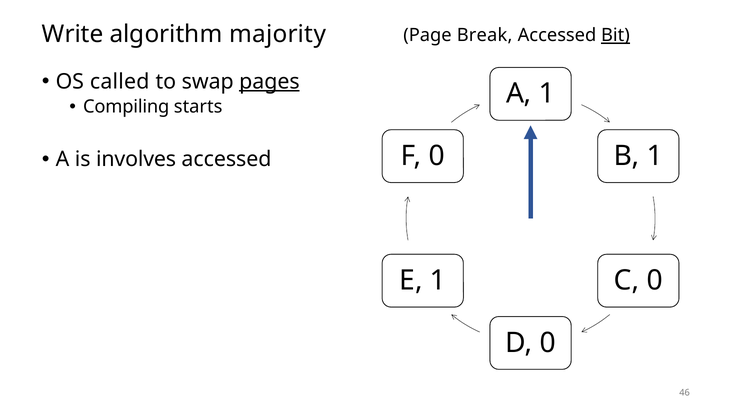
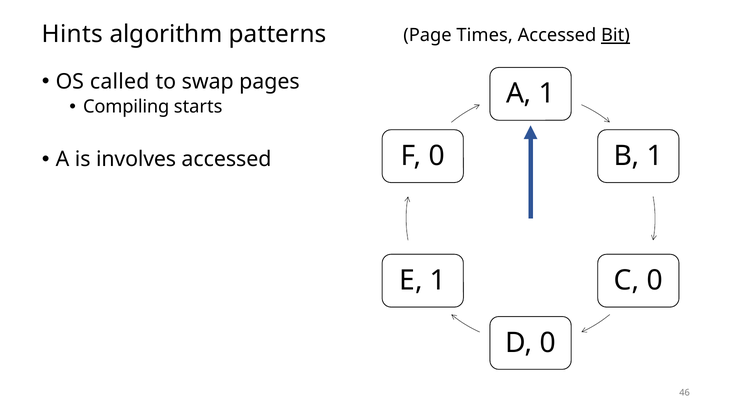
Write: Write -> Hints
majority: majority -> patterns
Break: Break -> Times
pages underline: present -> none
